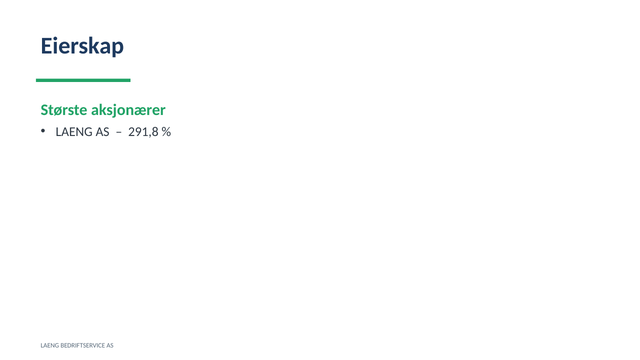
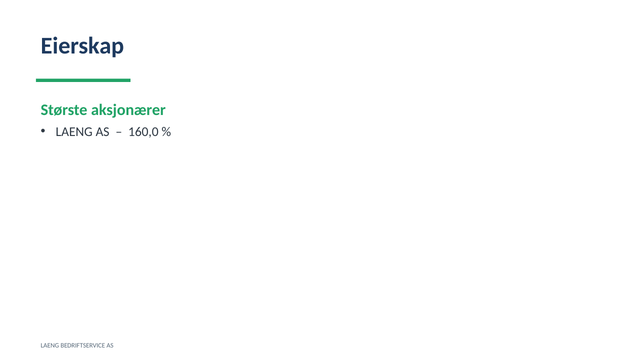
291,8: 291,8 -> 160,0
